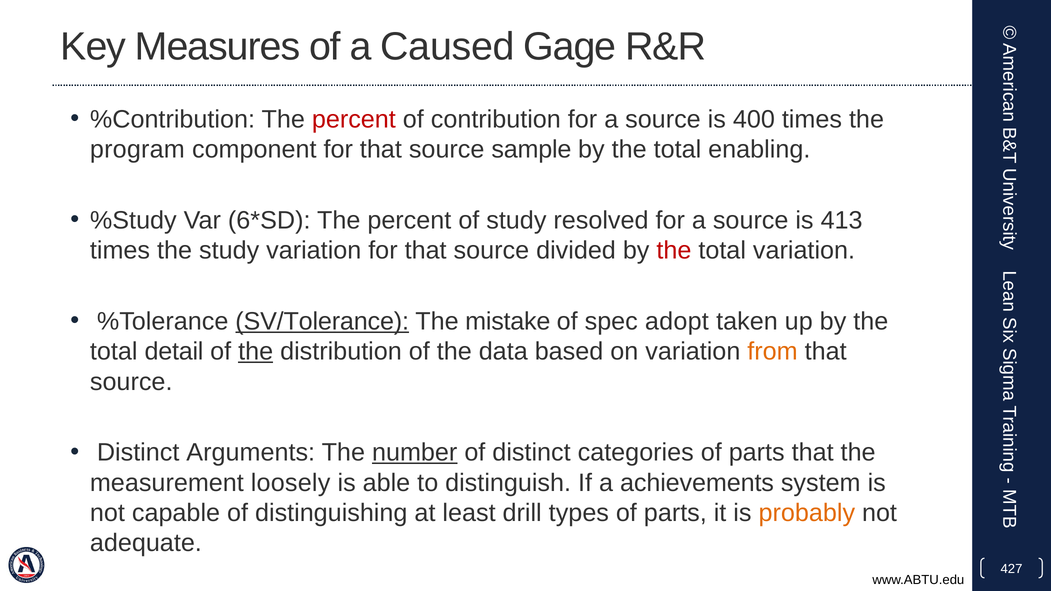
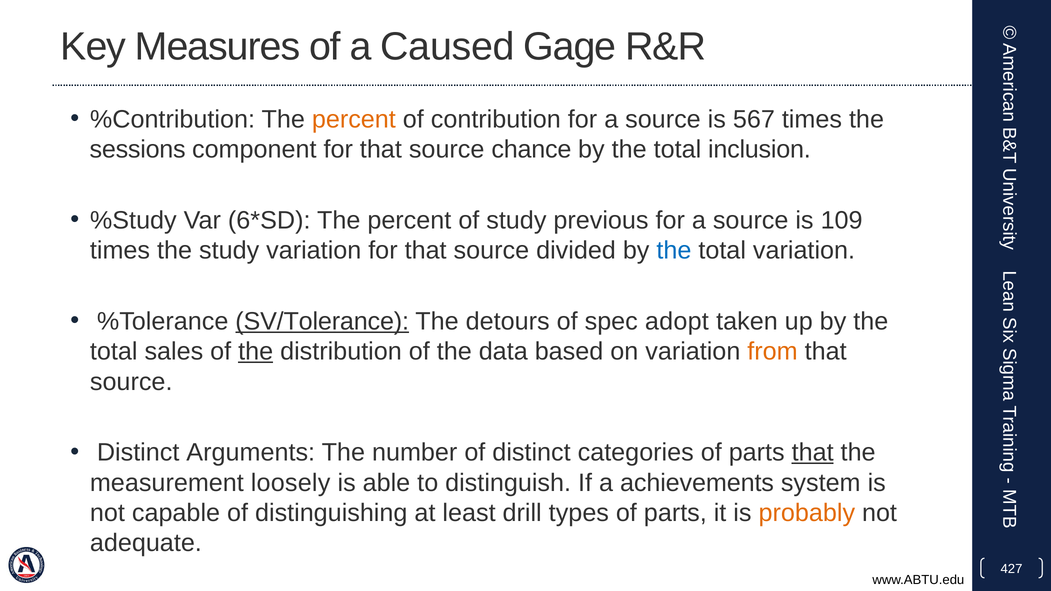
percent at (354, 119) colour: red -> orange
400: 400 -> 567
program: program -> sessions
sample: sample -> chance
enabling: enabling -> inclusion
resolved: resolved -> previous
413: 413 -> 109
the at (674, 251) colour: red -> blue
mistake: mistake -> detours
detail: detail -> sales
number underline: present -> none
that at (813, 453) underline: none -> present
